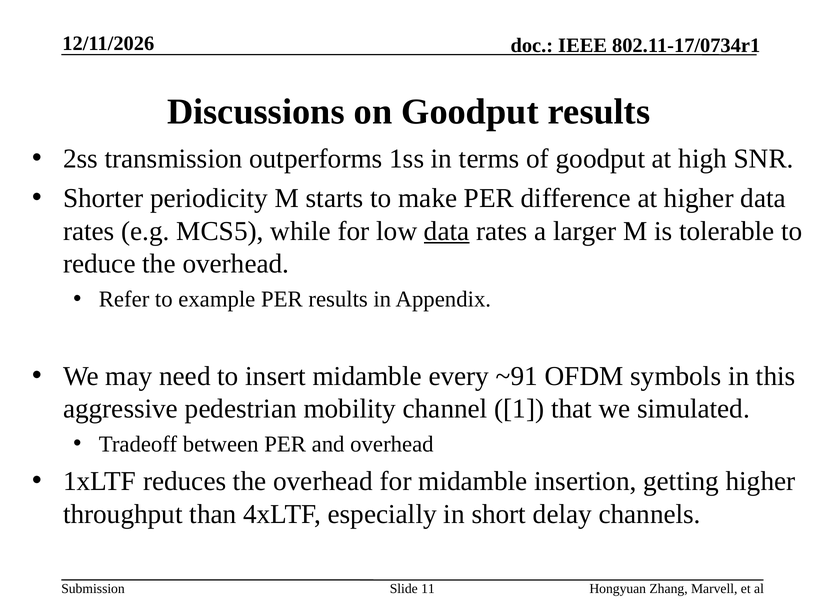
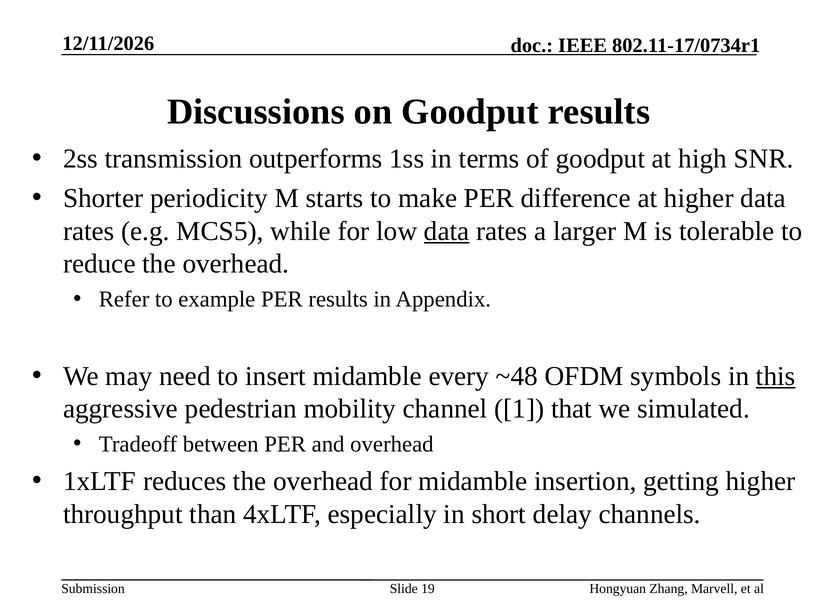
~91: ~91 -> ~48
this underline: none -> present
11: 11 -> 19
